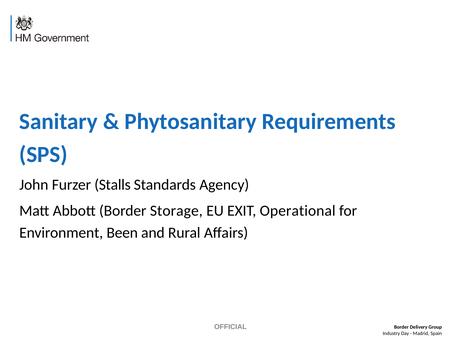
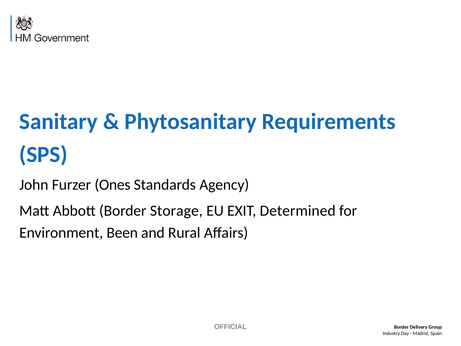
Stalls: Stalls -> Ones
Operational: Operational -> Determined
